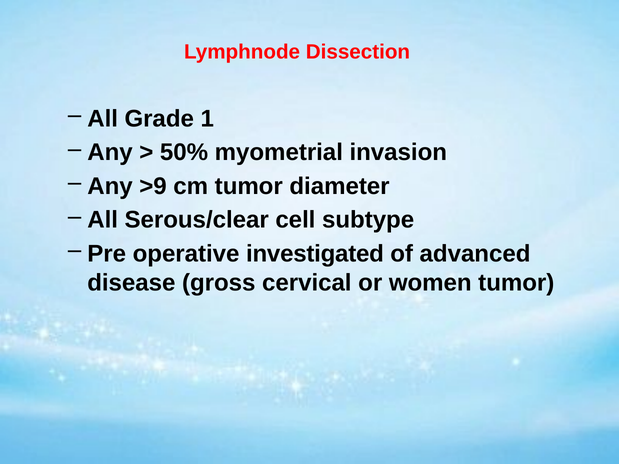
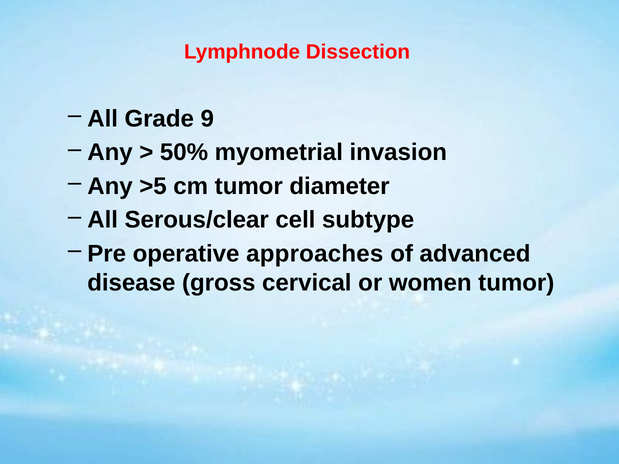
1: 1 -> 9
>9: >9 -> >5
investigated: investigated -> approaches
